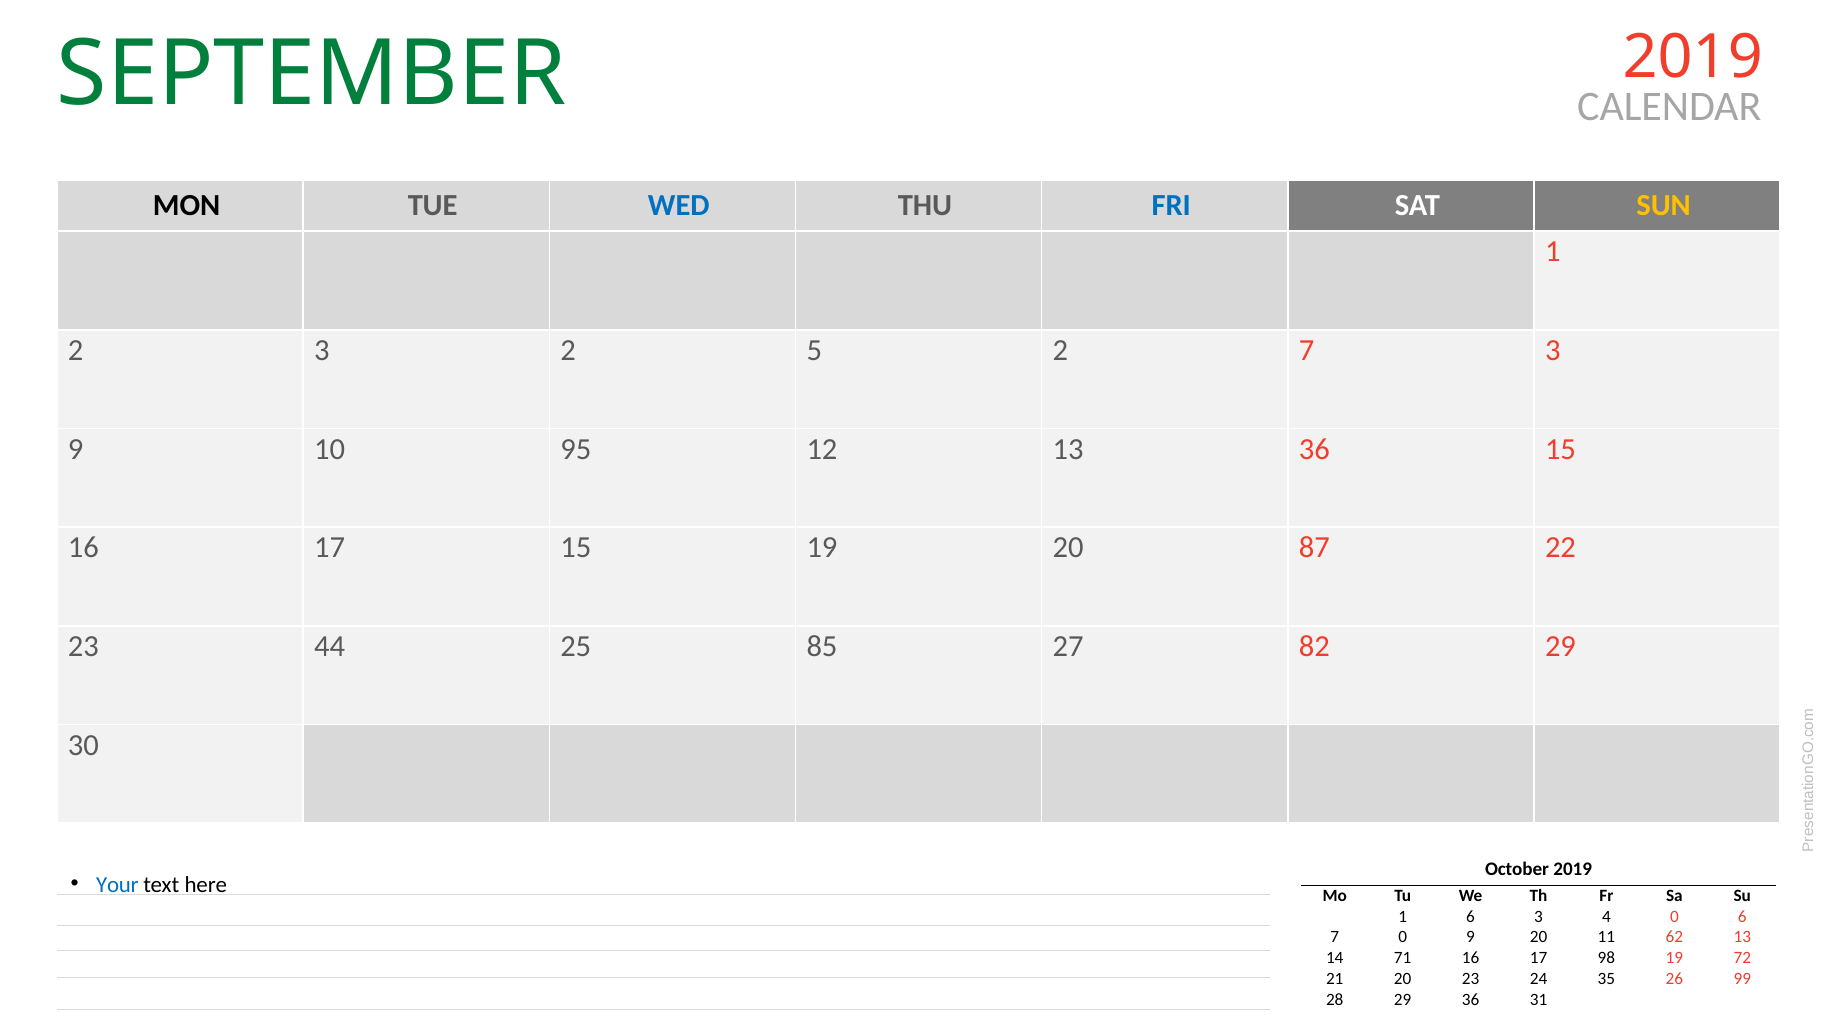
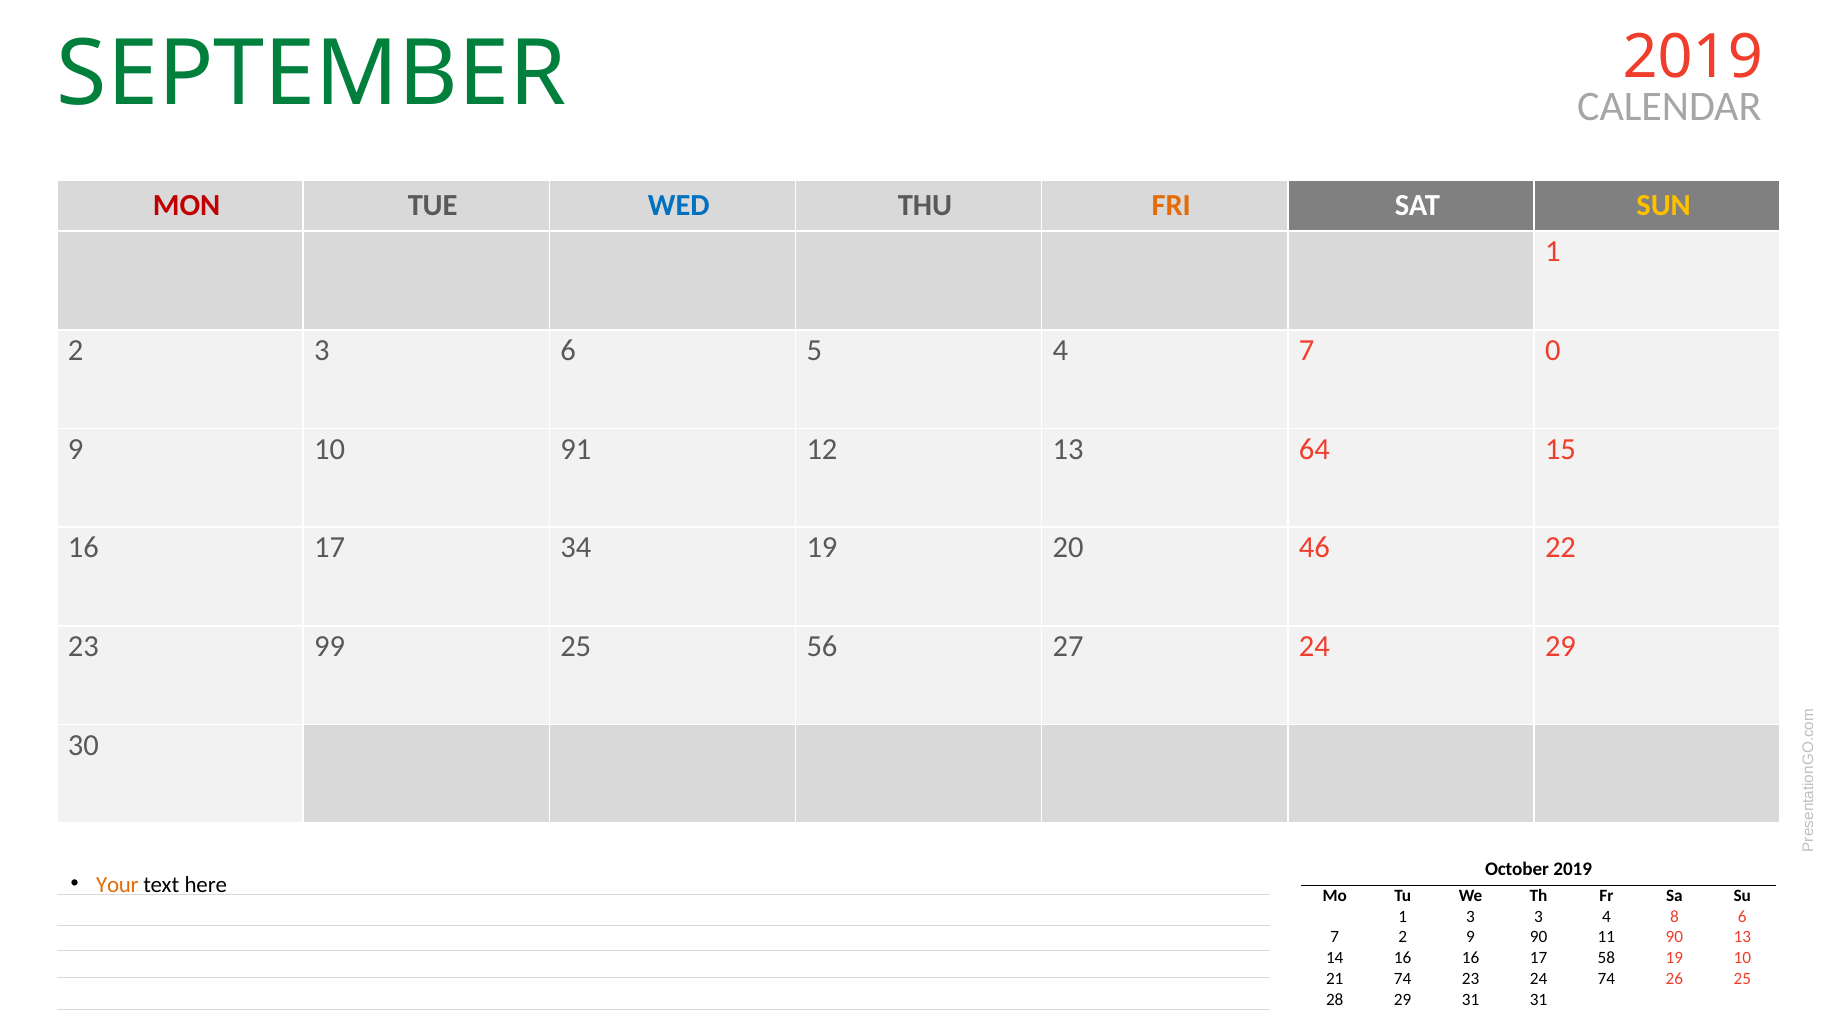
MON colour: black -> red
FRI colour: blue -> orange
3 2: 2 -> 6
5 2: 2 -> 4
7 3: 3 -> 0
95: 95 -> 91
13 36: 36 -> 64
17 15: 15 -> 34
87: 87 -> 46
44: 44 -> 99
85: 85 -> 56
27 82: 82 -> 24
Your colour: blue -> orange
1 6: 6 -> 3
4 0: 0 -> 8
7 0: 0 -> 2
9 20: 20 -> 90
11 62: 62 -> 90
14 71: 71 -> 16
98: 98 -> 58
19 72: 72 -> 10
21 20: 20 -> 74
24 35: 35 -> 74
26 99: 99 -> 25
29 36: 36 -> 31
